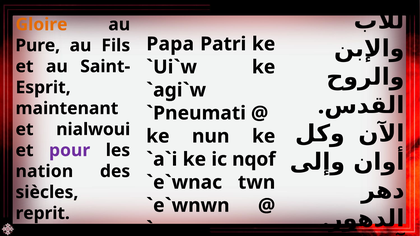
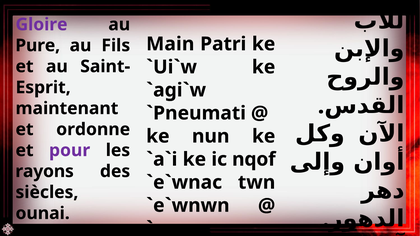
Gloire colour: orange -> purple
Papa: Papa -> Main
nialwoui: nialwoui -> ordonne
nation: nation -> rayons
reprit: reprit -> ounai
